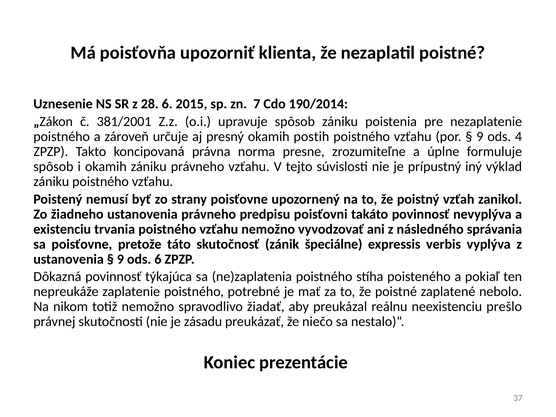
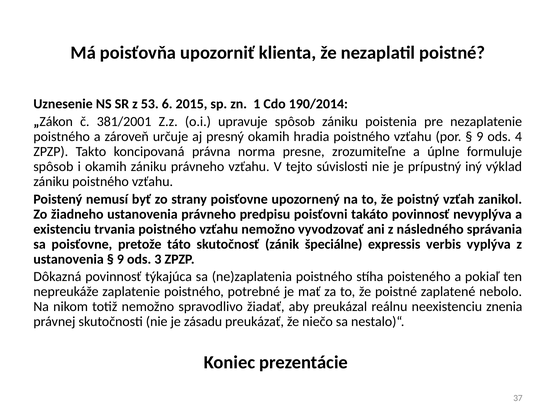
28: 28 -> 53
7: 7 -> 1
postih: postih -> hradia
ods 6: 6 -> 3
prešlo: prešlo -> znenia
